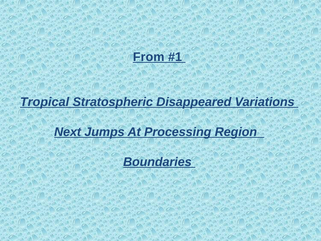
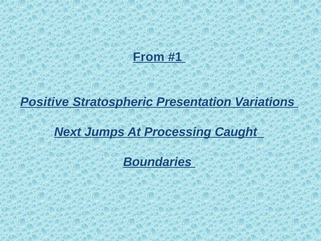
Tropical: Tropical -> Positive
Disappeared: Disappeared -> Presentation
Region: Region -> Caught
